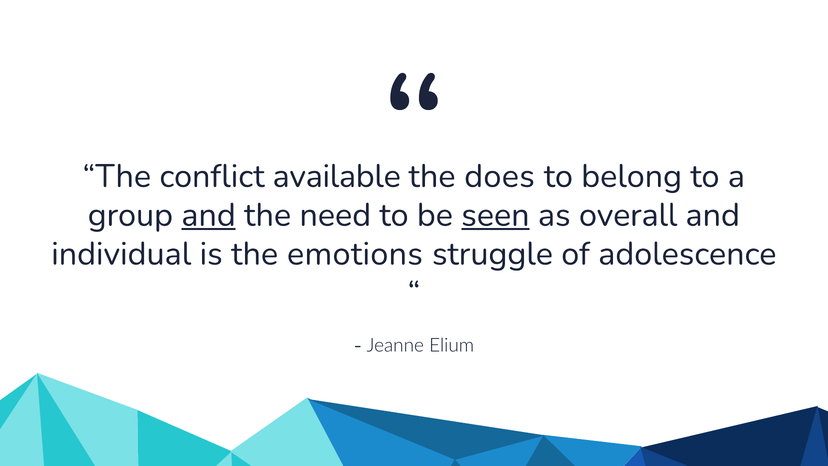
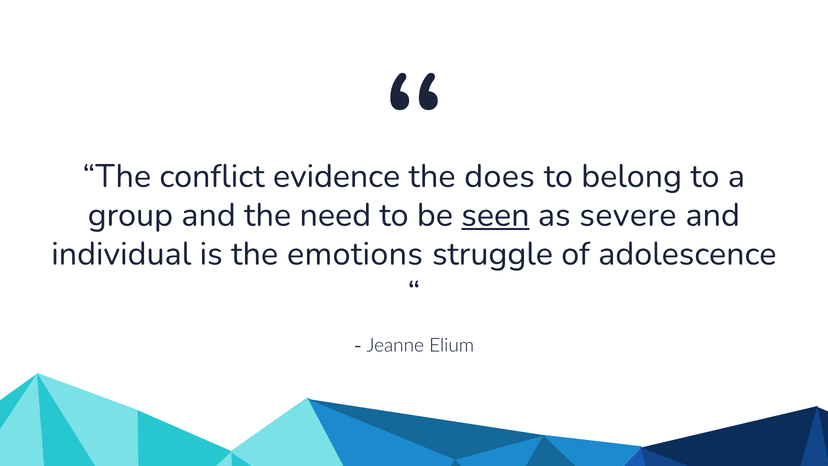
available: available -> evidence
and at (209, 215) underline: present -> none
overall: overall -> severe
